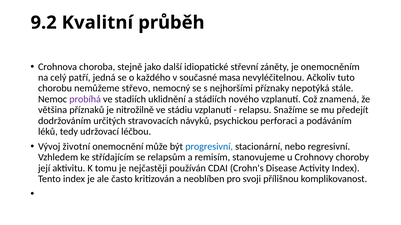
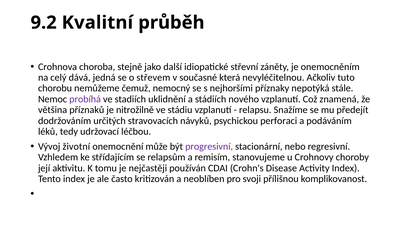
patří: patří -> dává
každého: každého -> střevem
masa: masa -> která
střevo: střevo -> čemuž
progresivní colour: blue -> purple
